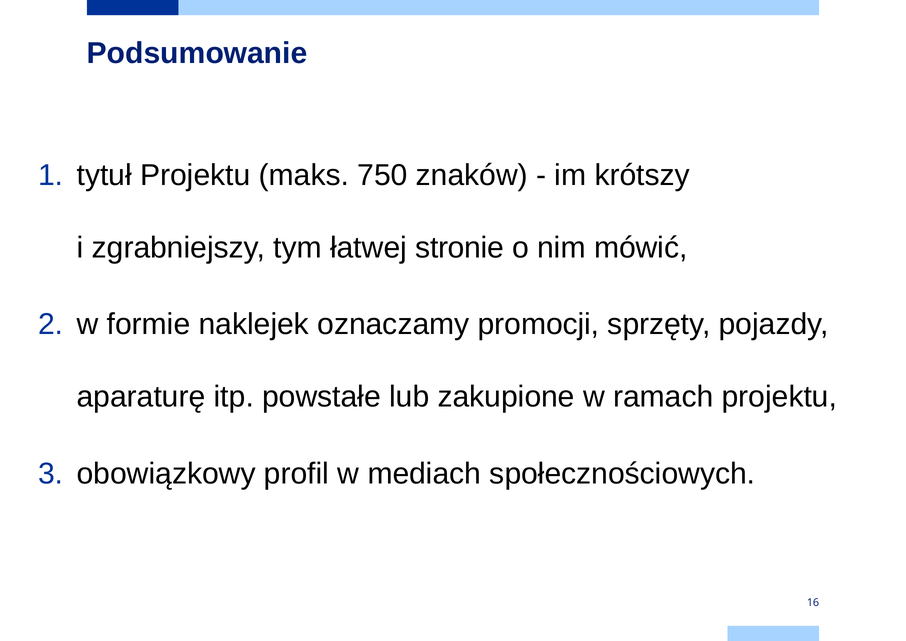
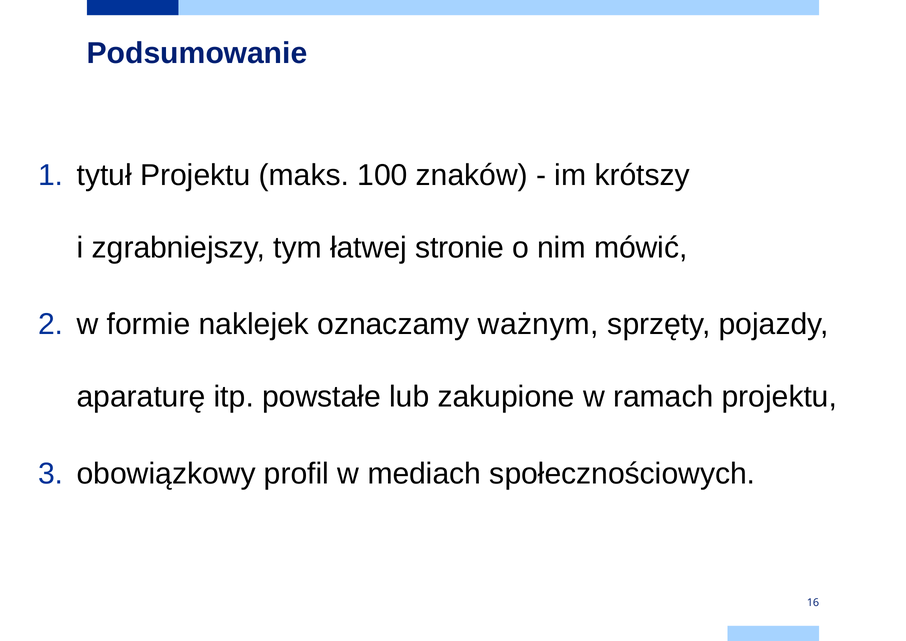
750: 750 -> 100
promocji: promocji -> ważnym
